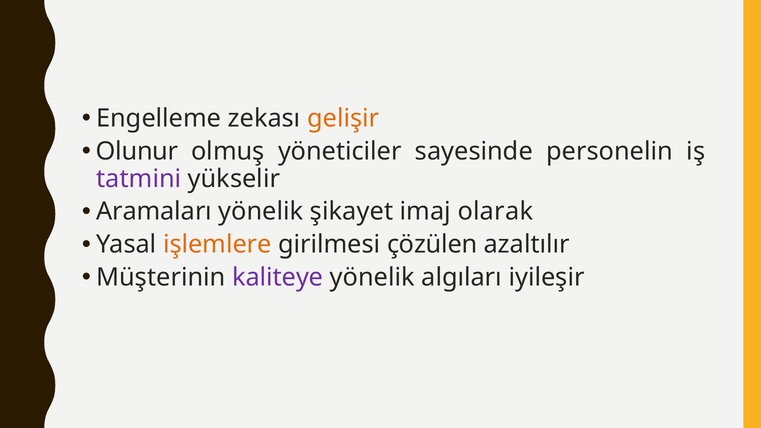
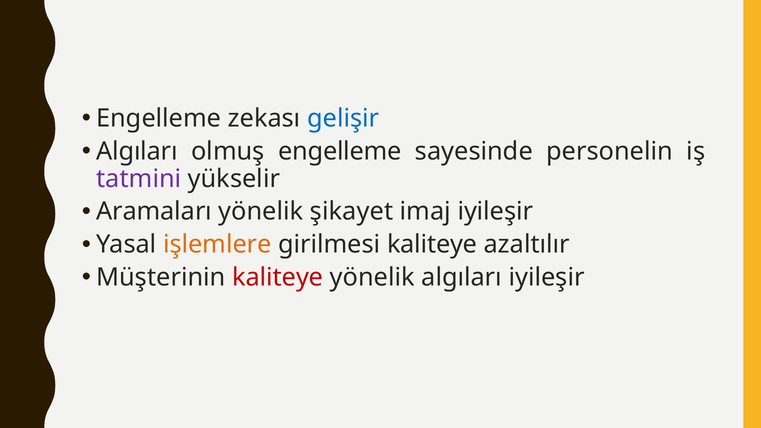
gelişir colour: orange -> blue
Olunur at (137, 151): Olunur -> Algıları
olmuş yöneticiler: yöneticiler -> engelleme
imaj olarak: olarak -> iyileşir
girilmesi çözülen: çözülen -> kaliteye
kaliteye at (278, 278) colour: purple -> red
